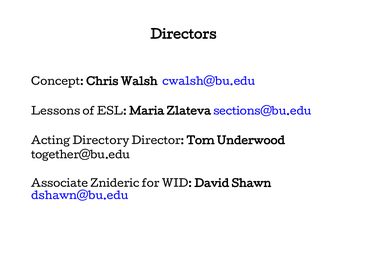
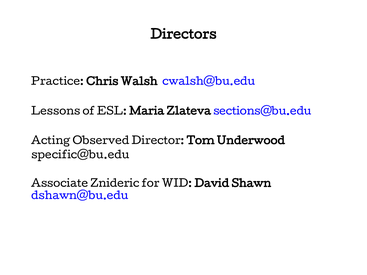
Concept: Concept -> Practice
Directory: Directory -> Observed
together@bu.edu: together@bu.edu -> specific@bu.edu
